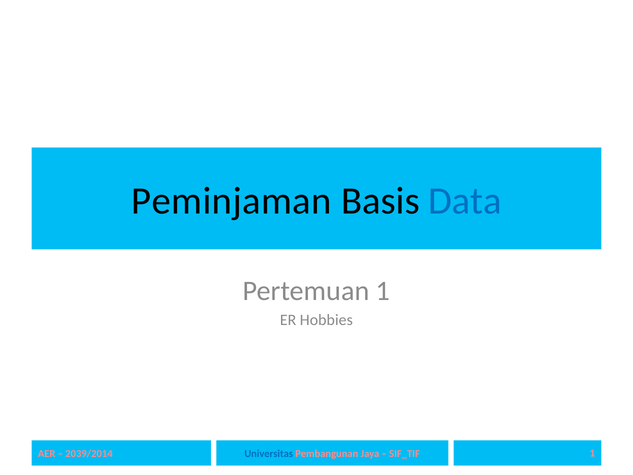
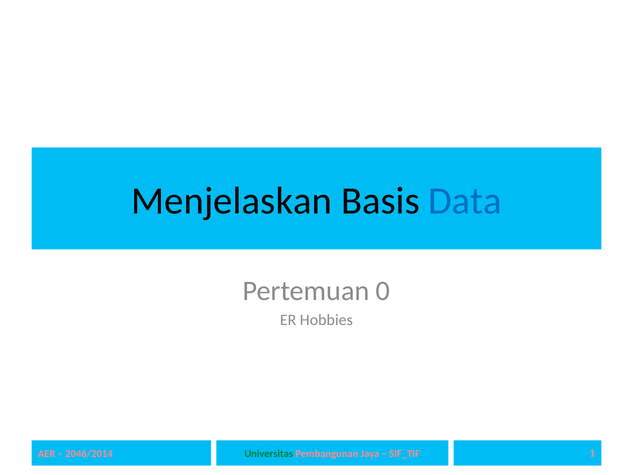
Peminjaman: Peminjaman -> Menjelaskan
Pertemuan 1: 1 -> 0
2039/2014: 2039/2014 -> 2046/2014
Universitas colour: blue -> green
